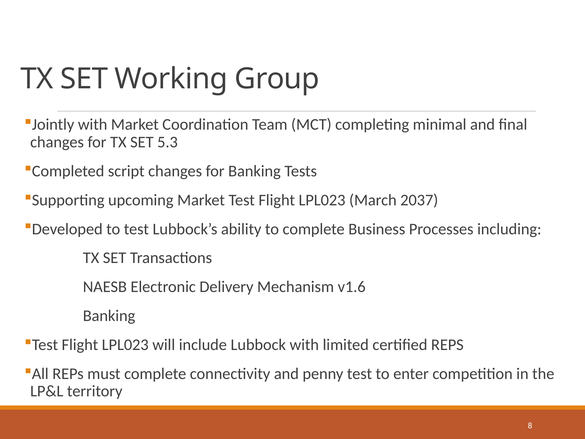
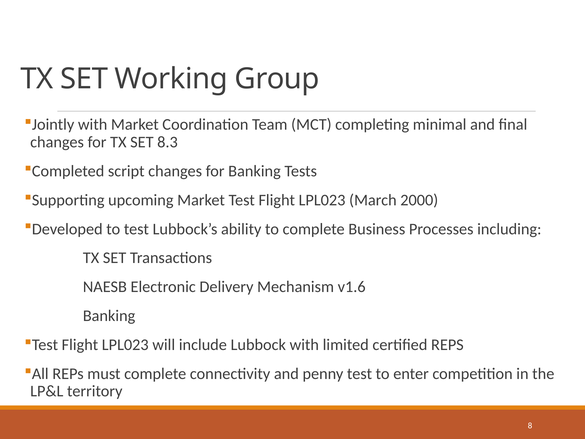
5.3: 5.3 -> 8.3
2037: 2037 -> 2000
